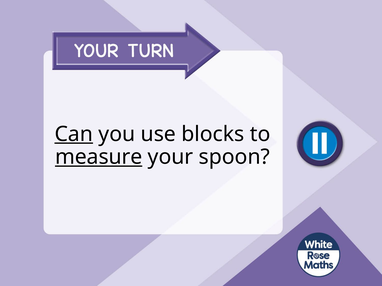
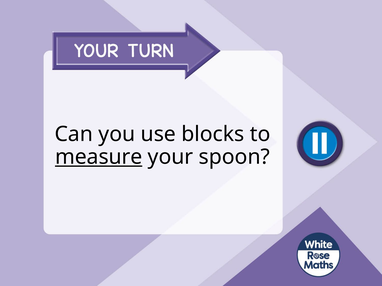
Can underline: present -> none
